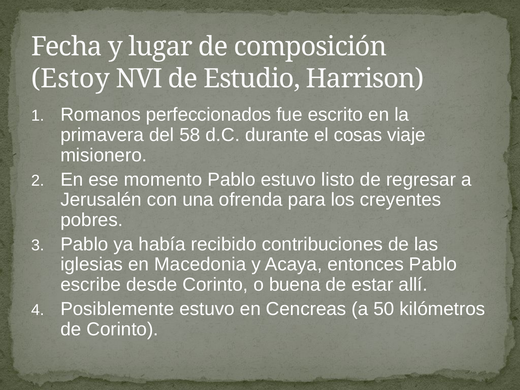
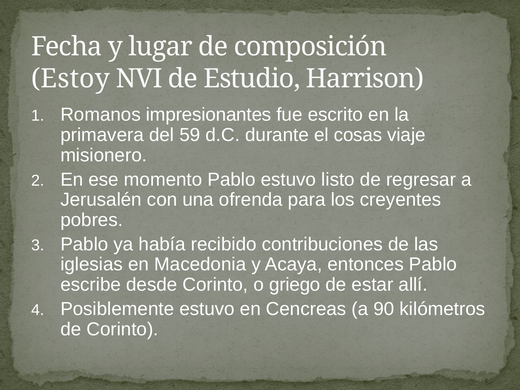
perfeccionados: perfeccionados -> impresionantes
58: 58 -> 59
buena: buena -> griego
50: 50 -> 90
